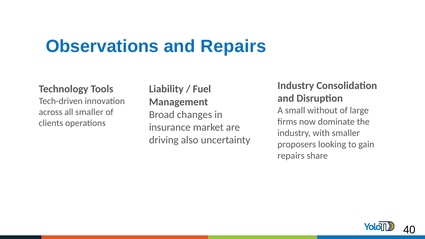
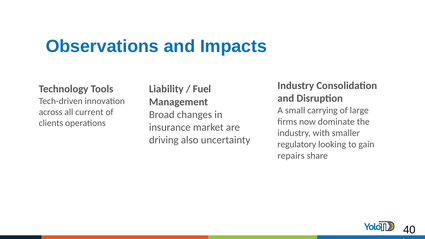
and Repairs: Repairs -> Impacts
without: without -> carrying
all smaller: smaller -> current
proposers: proposers -> regulatory
